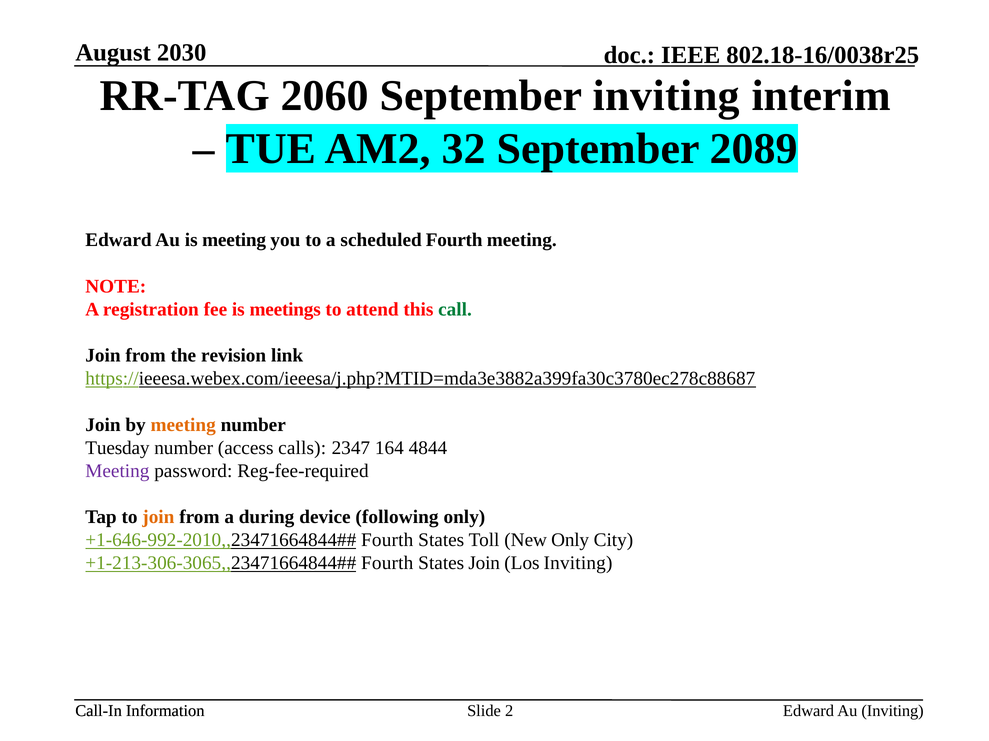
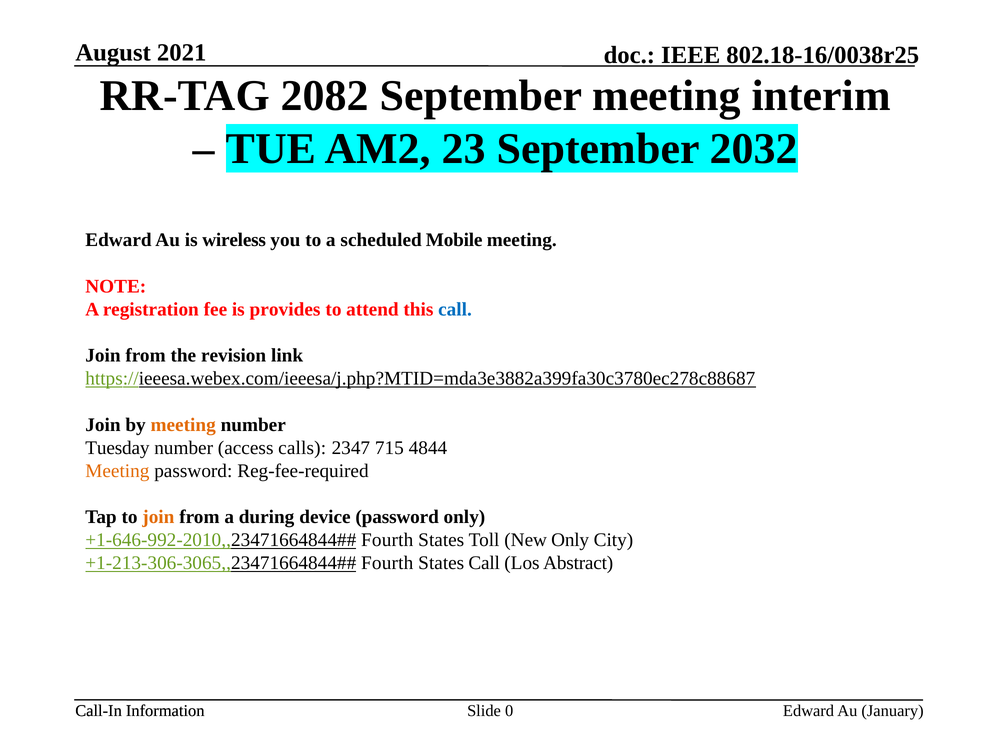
2030: 2030 -> 2021
2060: 2060 -> 2082
September inviting: inviting -> meeting
32: 32 -> 23
2089: 2089 -> 2032
is meeting: meeting -> wireless
scheduled Fourth: Fourth -> Mobile
meetings: meetings -> provides
call at (455, 310) colour: green -> blue
164: 164 -> 715
Meeting at (117, 471) colour: purple -> orange
device following: following -> password
States Join: Join -> Call
Los Inviting: Inviting -> Abstract
2: 2 -> 0
Au Inviting: Inviting -> January
